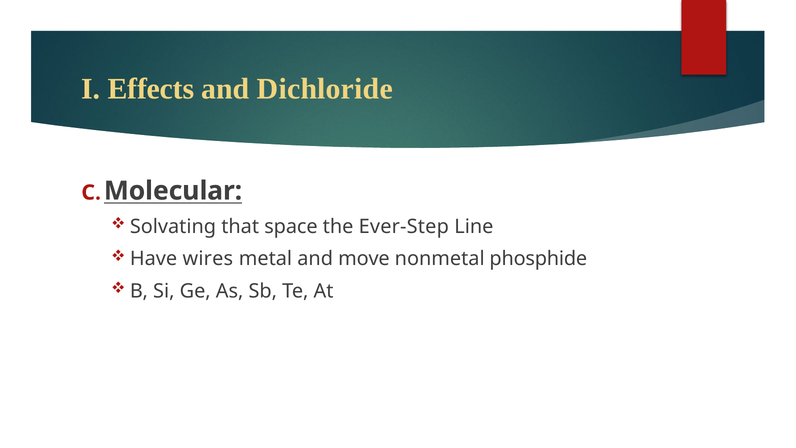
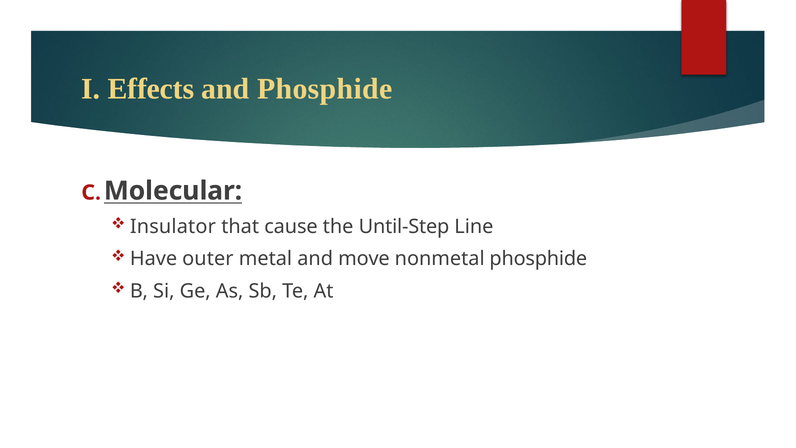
and Dichloride: Dichloride -> Phosphide
Solvating: Solvating -> Insulator
space: space -> cause
Ever-Step: Ever-Step -> Until-Step
wires: wires -> outer
